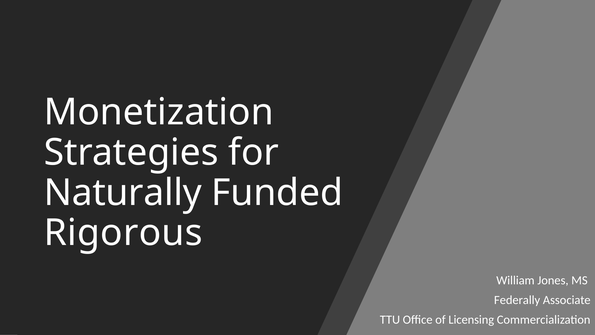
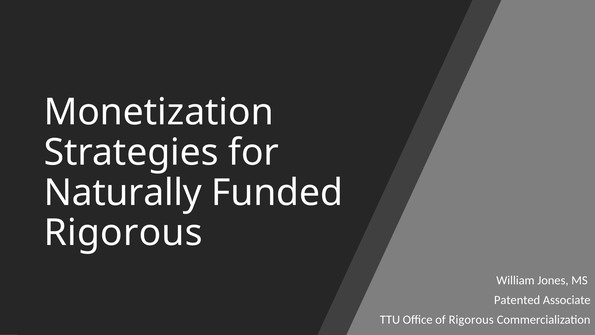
Federally: Federally -> Patented
of Licensing: Licensing -> Rigorous
